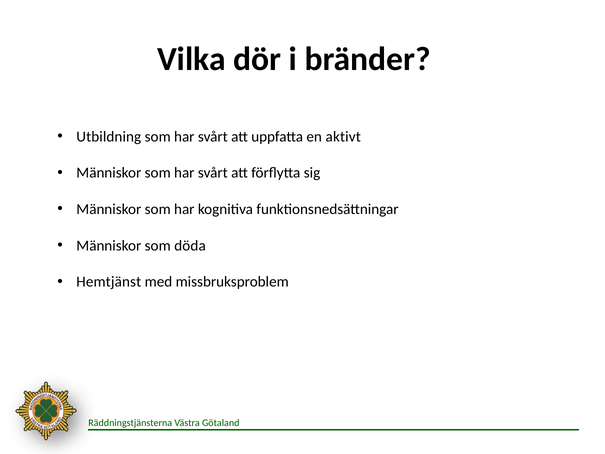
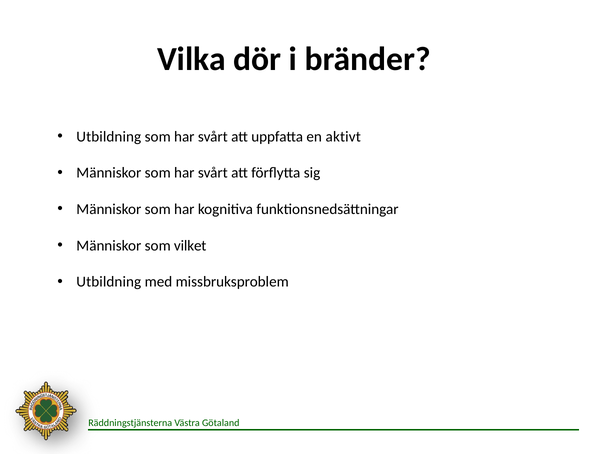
döda: döda -> vilket
Hemtjänst at (109, 282): Hemtjänst -> Utbildning
